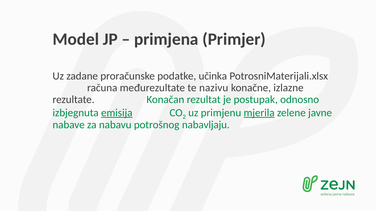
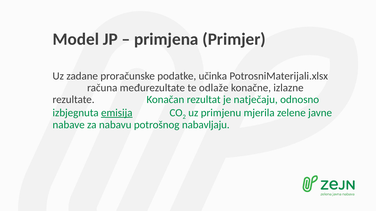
nazivu: nazivu -> odlaže
postupak: postupak -> natječaju
mjerila underline: present -> none
